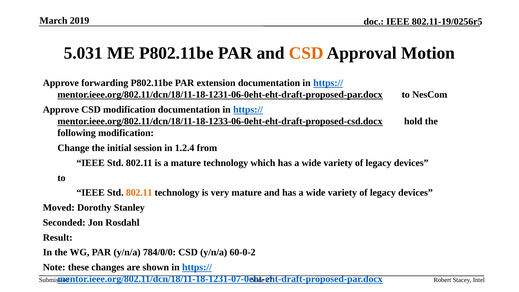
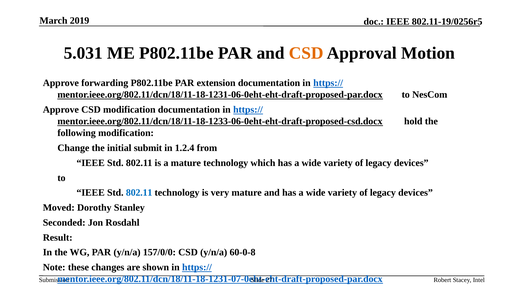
session: session -> submit
802.11 at (139, 193) colour: orange -> blue
784/0/0: 784/0/0 -> 157/0/0
60-0-2: 60-0-2 -> 60-0-8
